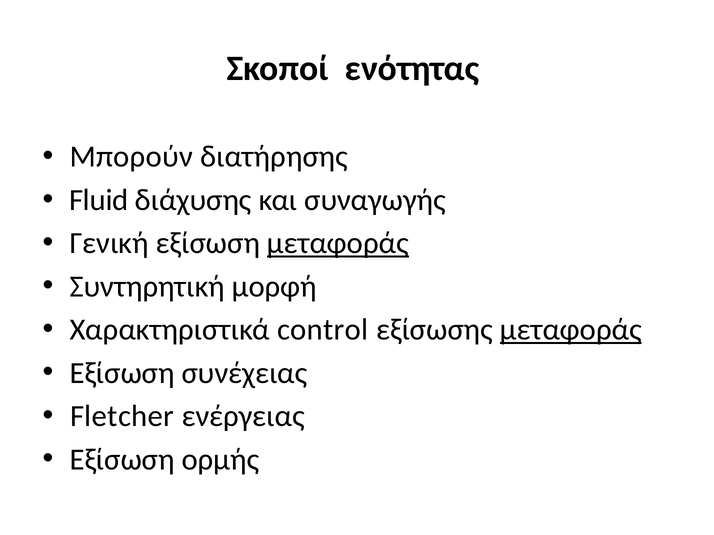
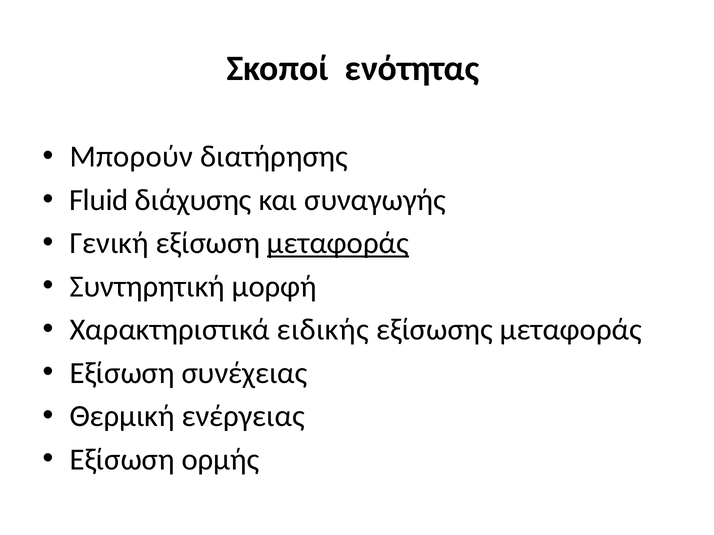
control: control -> ειδικής
μεταφοράς at (571, 330) underline: present -> none
Fletcher: Fletcher -> Θερμική
